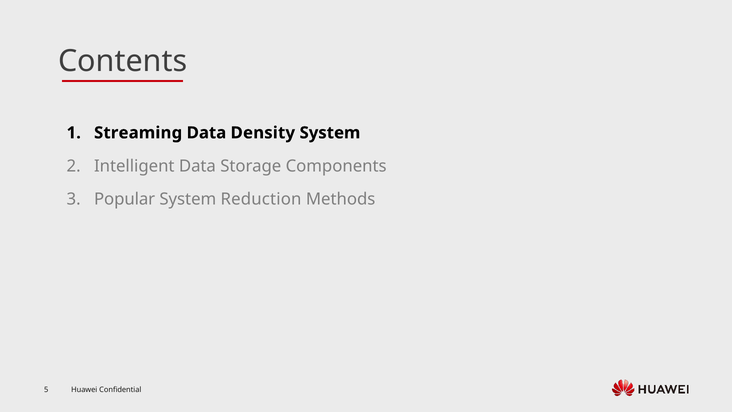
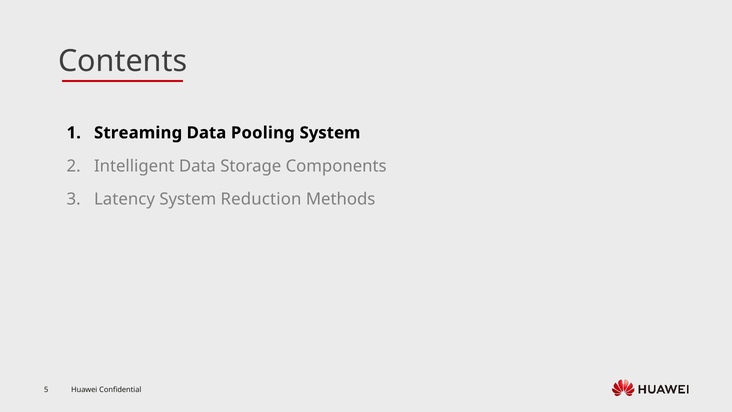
Density: Density -> Pooling
Popular: Popular -> Latency
